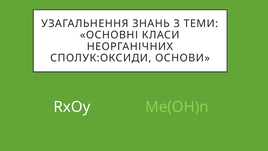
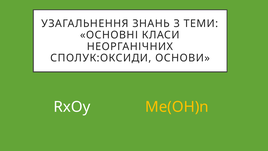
Me(OH)n colour: light green -> yellow
